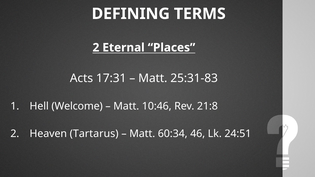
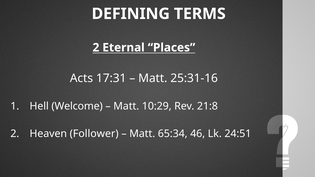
25:31-83: 25:31-83 -> 25:31-16
10:46: 10:46 -> 10:29
Tartarus: Tartarus -> Follower
60:34: 60:34 -> 65:34
